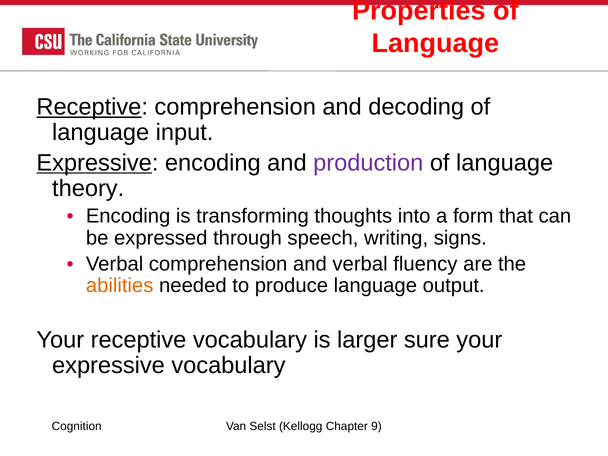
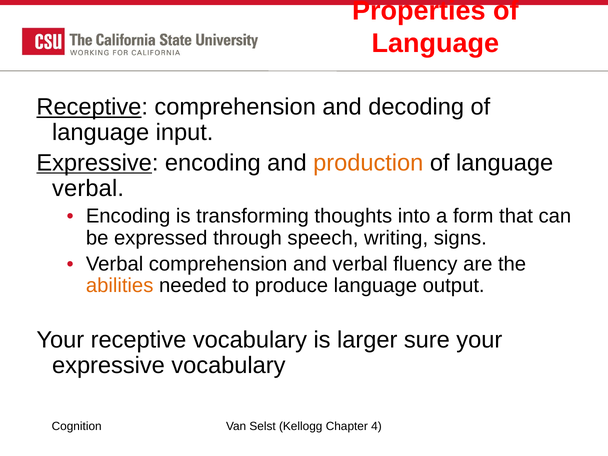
production colour: purple -> orange
theory at (88, 188): theory -> verbal
9: 9 -> 4
